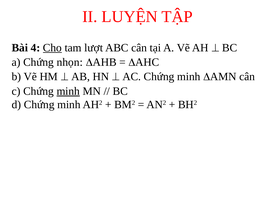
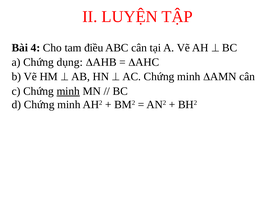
Cho underline: present -> none
lượt: lượt -> điều
nhọn: nhọn -> dụng
